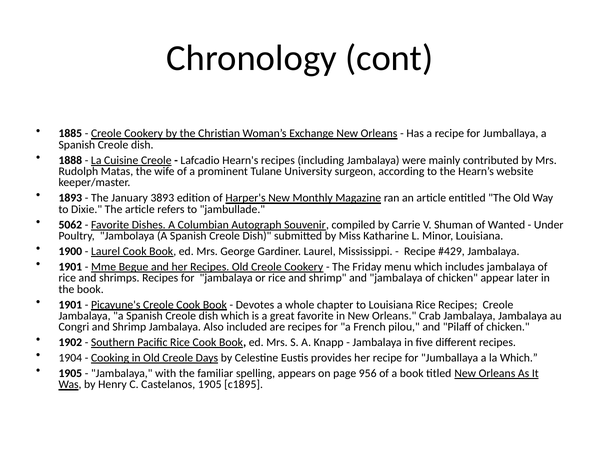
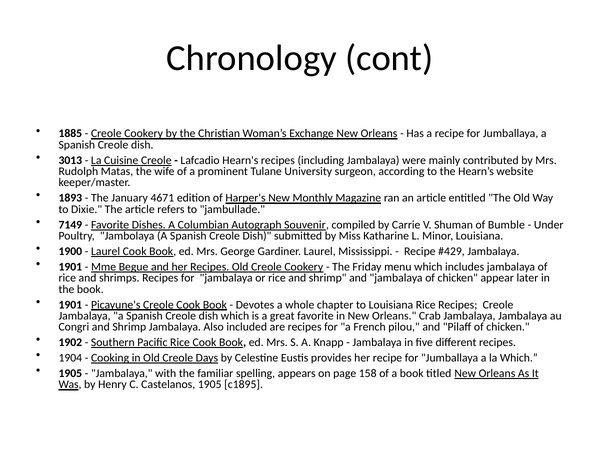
1888: 1888 -> 3013
3893: 3893 -> 4671
5062: 5062 -> 7149
Wanted: Wanted -> Bumble
956: 956 -> 158
